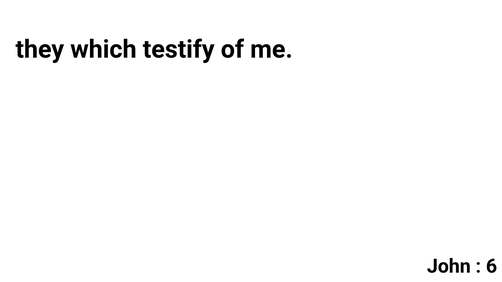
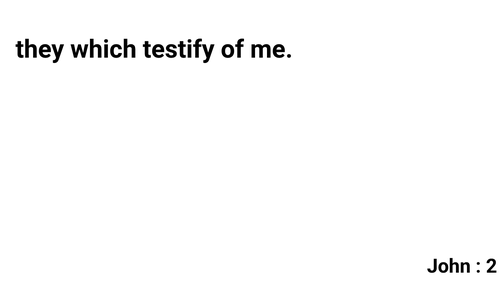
6: 6 -> 2
